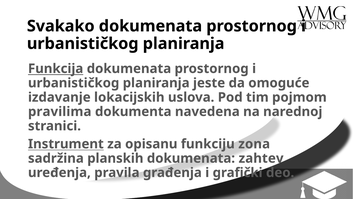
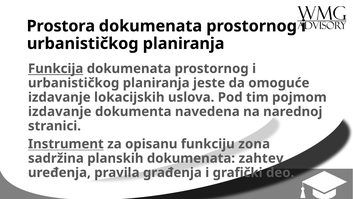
Svakako: Svakako -> Prostora
pravilima at (60, 111): pravilima -> izdavanje
